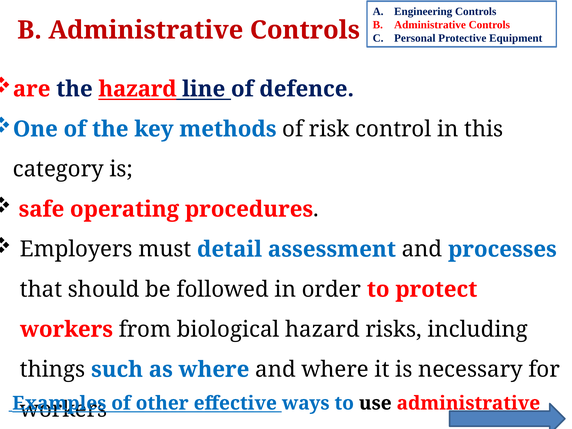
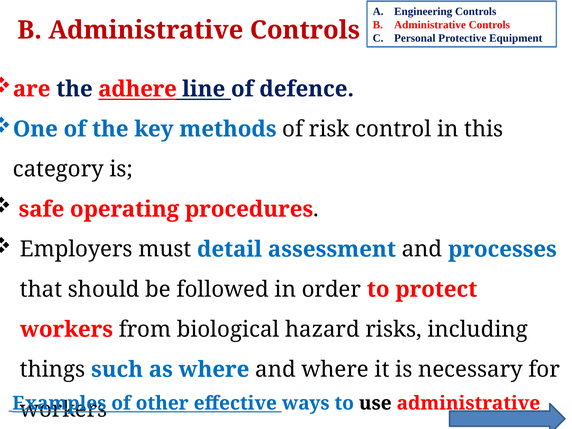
the hazard: hazard -> adhere
